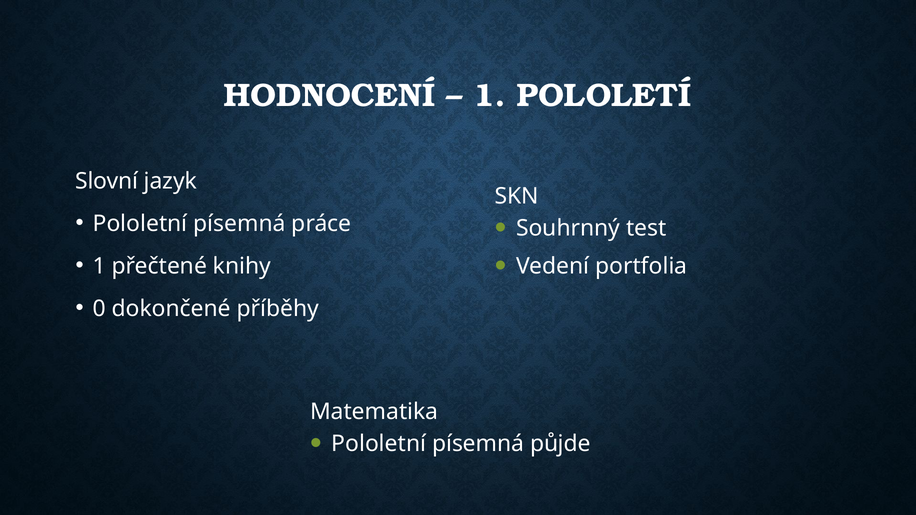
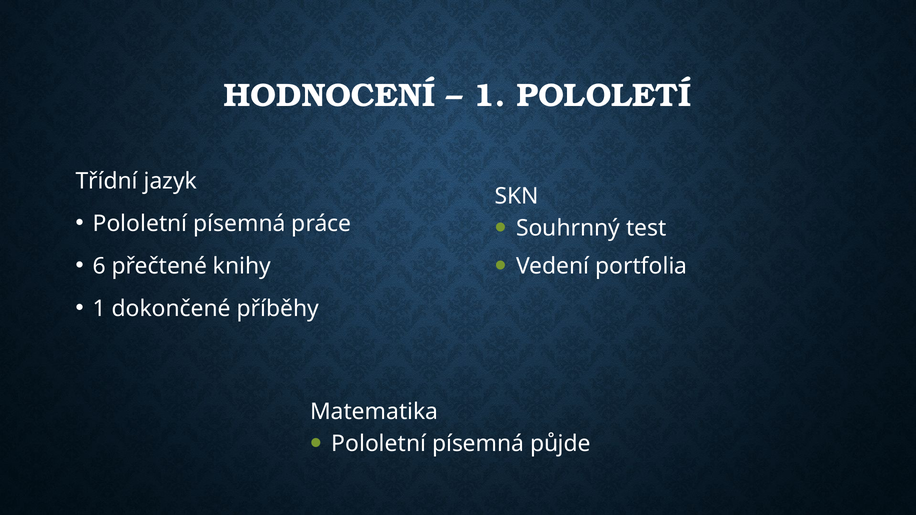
Slovní: Slovní -> Třídní
1 at (99, 266): 1 -> 6
0 at (99, 309): 0 -> 1
